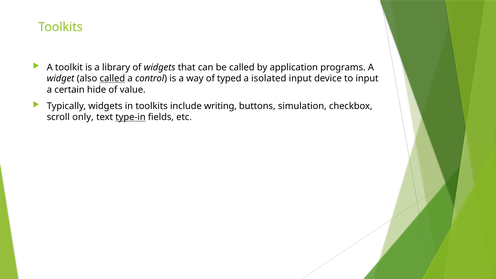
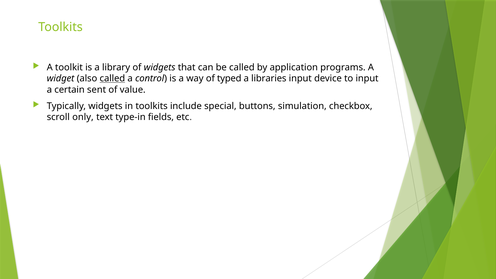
isolated: isolated -> libraries
hide: hide -> sent
writing: writing -> special
type-in underline: present -> none
